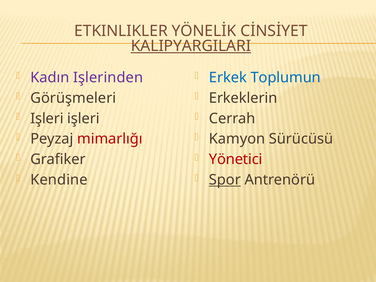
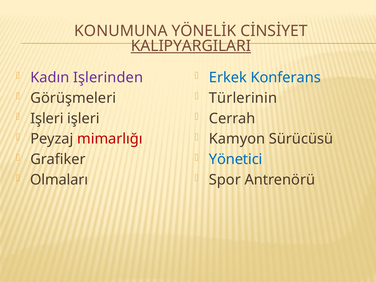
ETKINLIKLER: ETKINLIKLER -> KONUMUNA
Toplumun: Toplumun -> Konferans
Erkeklerin: Erkeklerin -> Türlerinin
Yönetici colour: red -> blue
Kendine: Kendine -> Olmaları
Spor underline: present -> none
